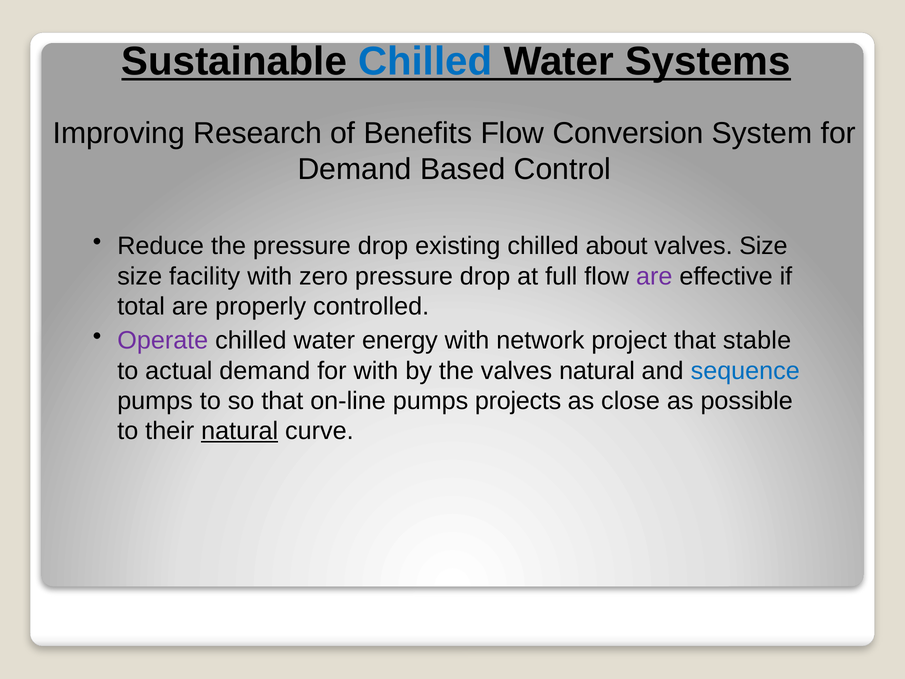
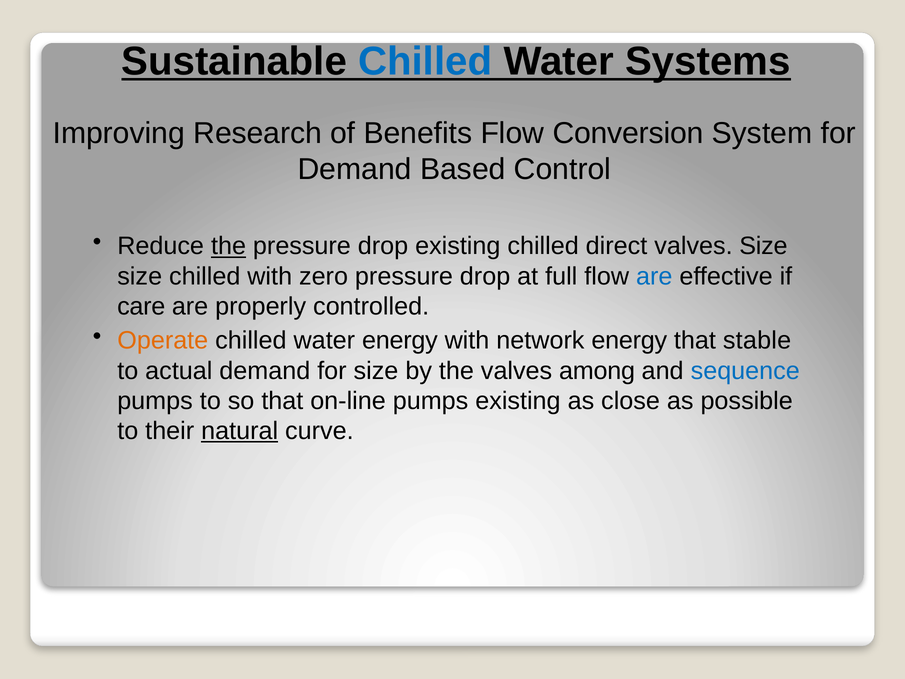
the at (229, 246) underline: none -> present
about: about -> direct
size facility: facility -> chilled
are at (654, 276) colour: purple -> blue
total: total -> care
Operate colour: purple -> orange
network project: project -> energy
for with: with -> size
valves natural: natural -> among
pumps projects: projects -> existing
